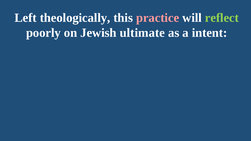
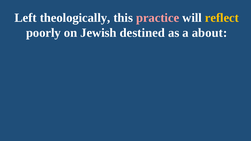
reflect colour: light green -> yellow
ultimate: ultimate -> destined
intent: intent -> about
